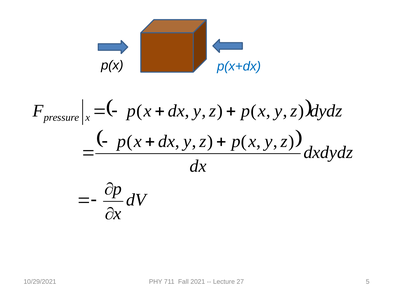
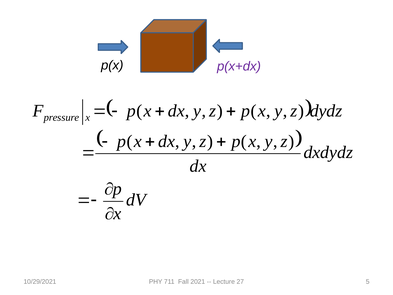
p(x+dx colour: blue -> purple
